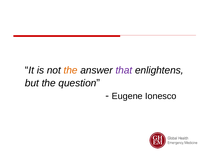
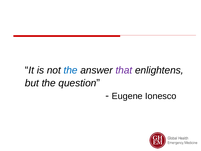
the at (71, 70) colour: orange -> blue
